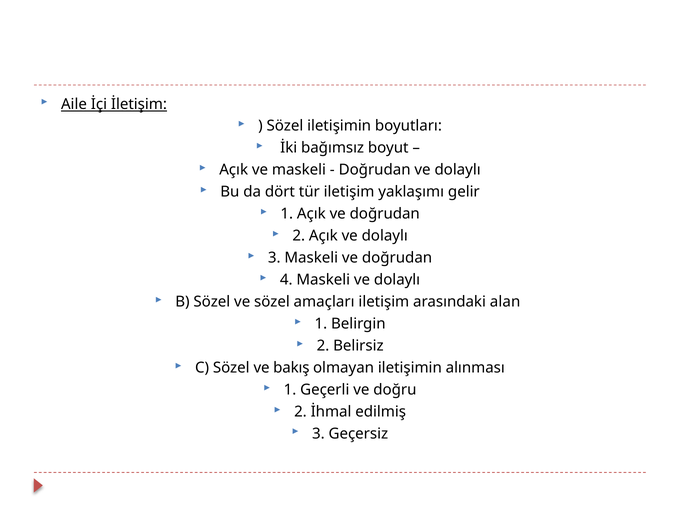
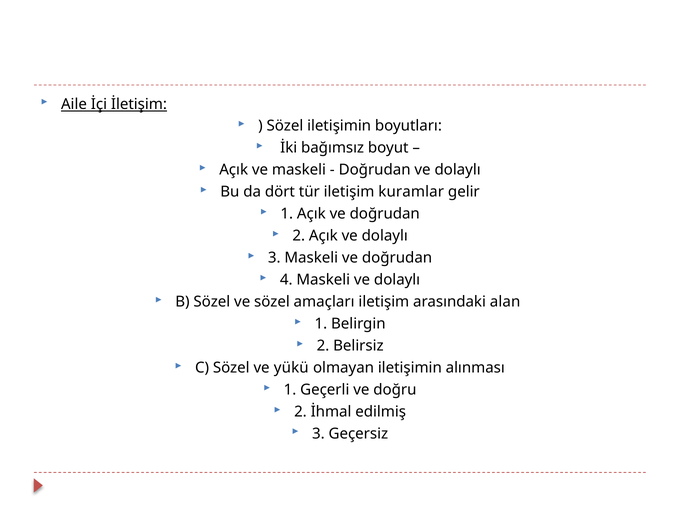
yaklaşımı: yaklaşımı -> kuramlar
bakış: bakış -> yükü
